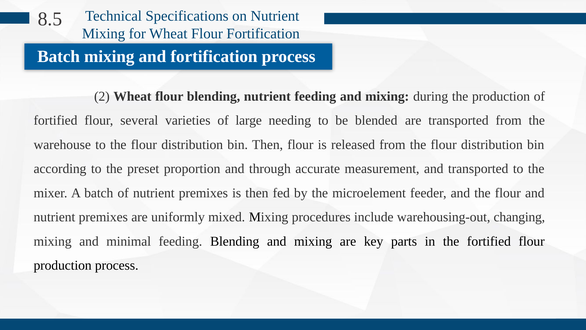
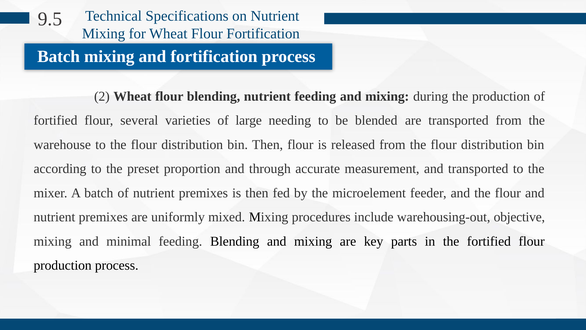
8.5: 8.5 -> 9.5
changing: changing -> objective
